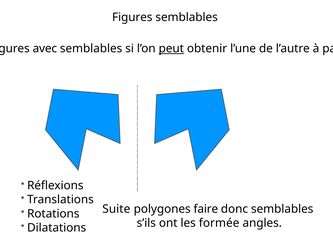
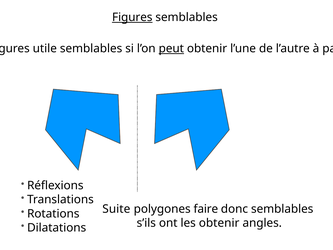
Figures at (132, 17) underline: none -> present
avec: avec -> utile
les formée: formée -> obtenir
